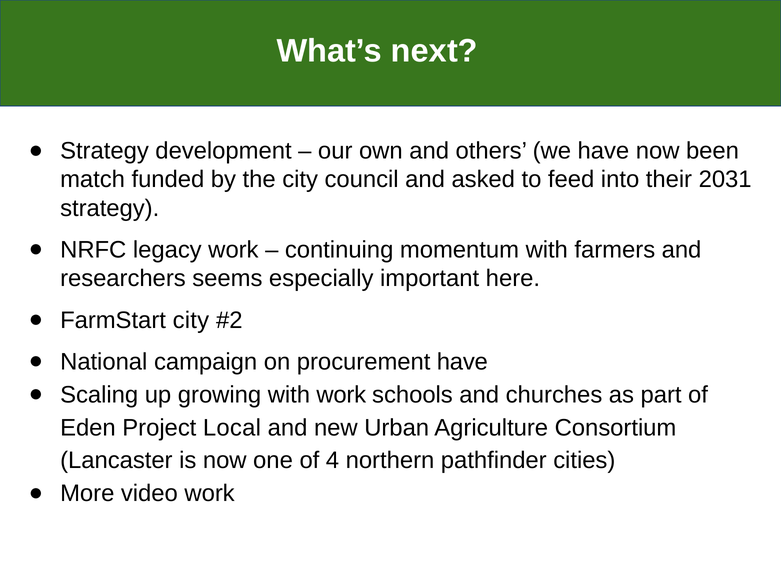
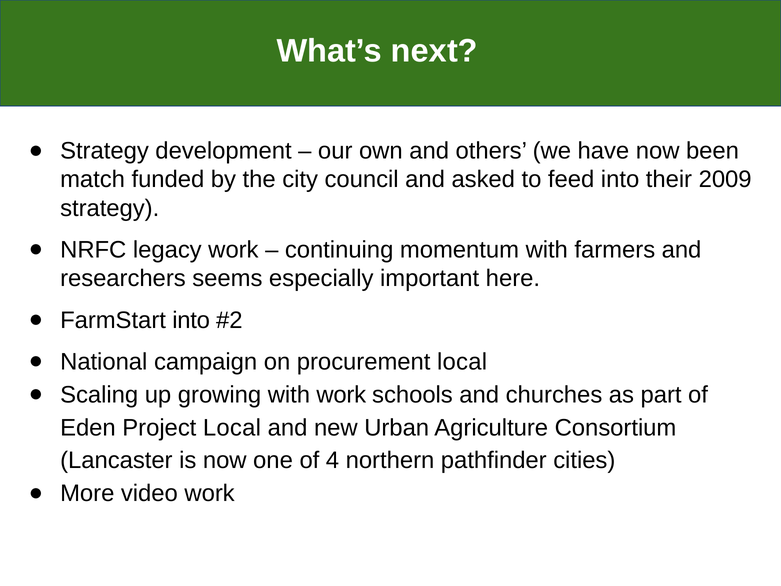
2031: 2031 -> 2009
FarmStart city: city -> into
procurement have: have -> local
